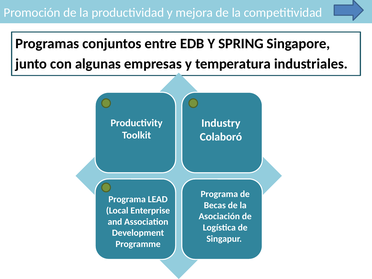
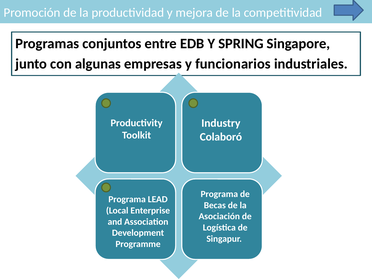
temperatura: temperatura -> funcionarios
